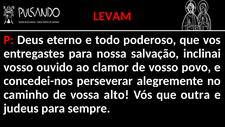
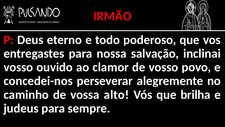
LEVAM: LEVAM -> IRMÃO
outra: outra -> brilha
